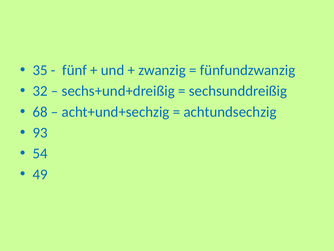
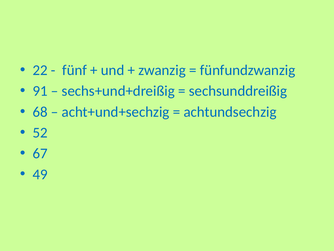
35: 35 -> 22
32: 32 -> 91
93: 93 -> 52
54: 54 -> 67
